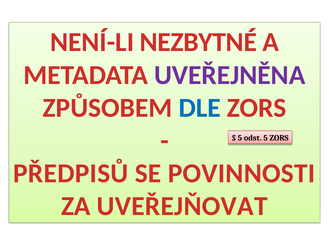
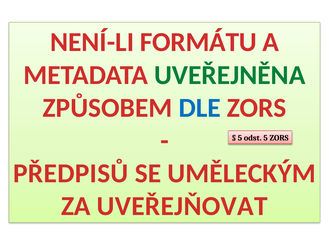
NEZBYTNÉ: NEZBYTNÉ -> FORMÁTU
UVEŘEJNĚNA colour: purple -> green
POVINNOSTI: POVINNOSTI -> UMĚLECKÝM
